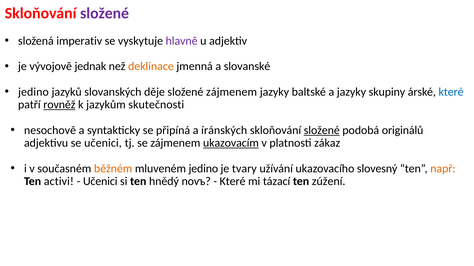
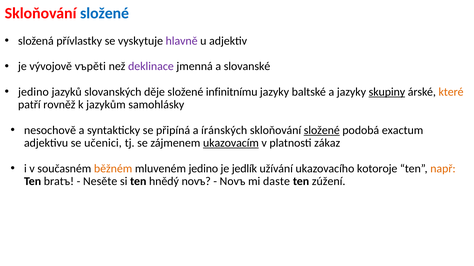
složené at (105, 13) colour: purple -> blue
imperativ: imperativ -> přívlastky
jednak: jednak -> vъpěti
deklinace colour: orange -> purple
složené zájmenem: zájmenem -> infinitnímu
skupiny underline: none -> present
které at (451, 92) colour: blue -> orange
rovněž underline: present -> none
skutečnosti: skutečnosti -> samohlásky
originálů: originálů -> exactum
tvary: tvary -> jedlík
slovesný: slovesný -> kotoroje
activi: activi -> bratъ
Učenici at (100, 182): Učenici -> Nesěte
Které at (233, 182): Které -> Novъ
tázací: tázací -> daste
